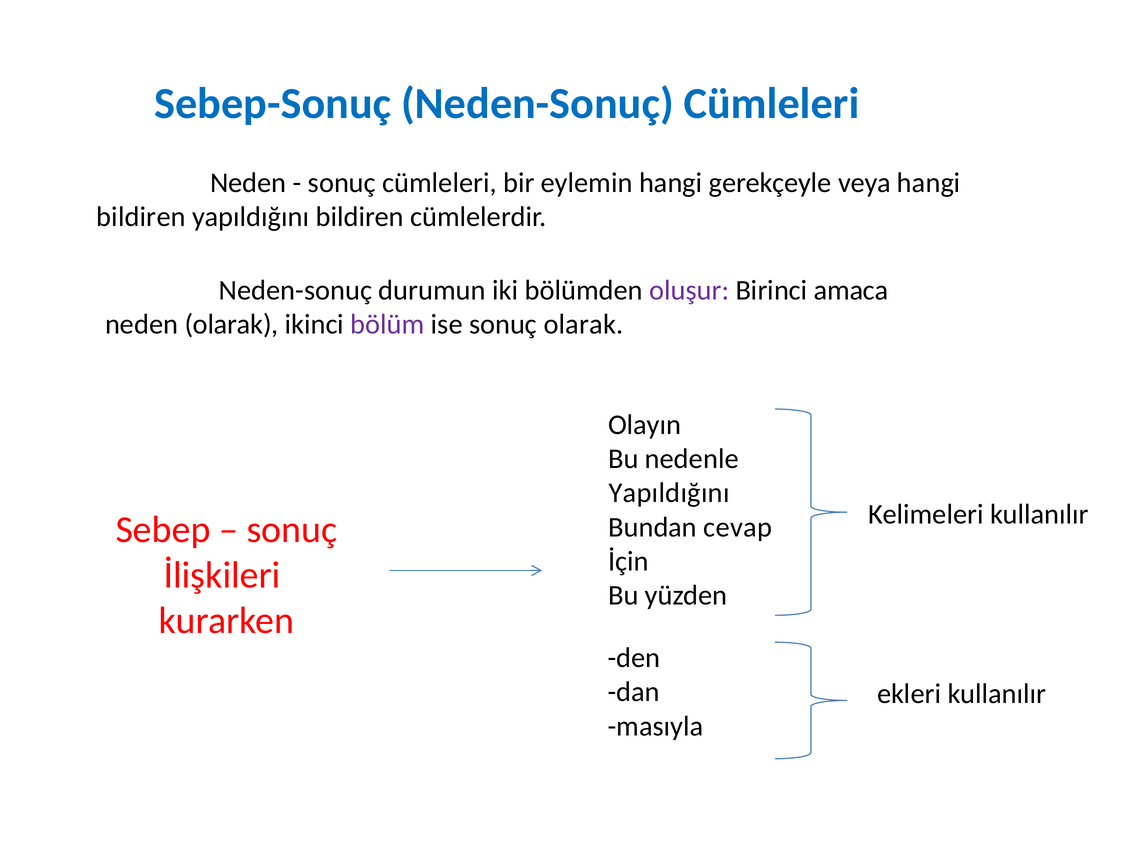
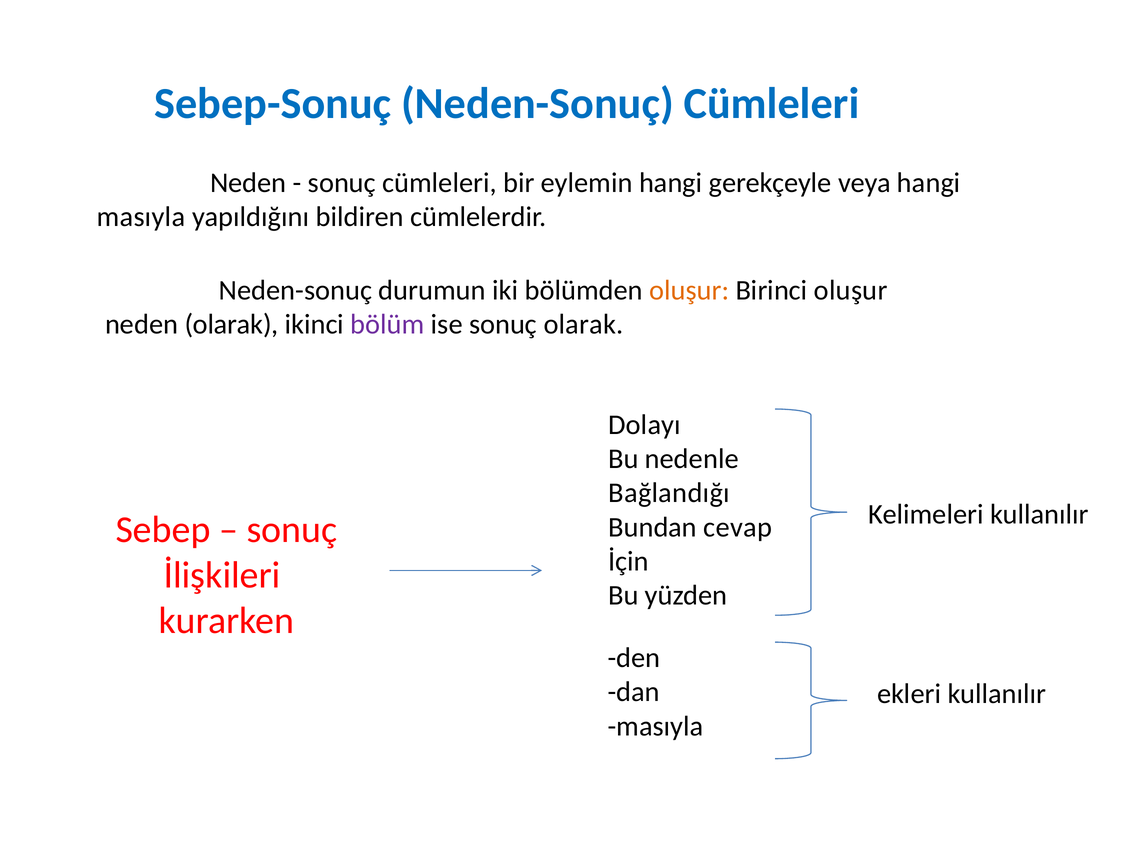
bildiren at (141, 217): bildiren -> masıyla
oluşur at (689, 290) colour: purple -> orange
Birinci amaca: amaca -> oluşur
Olayın: Olayın -> Dolayı
Yapıldığını at (669, 493): Yapıldığını -> Bağlandığı
